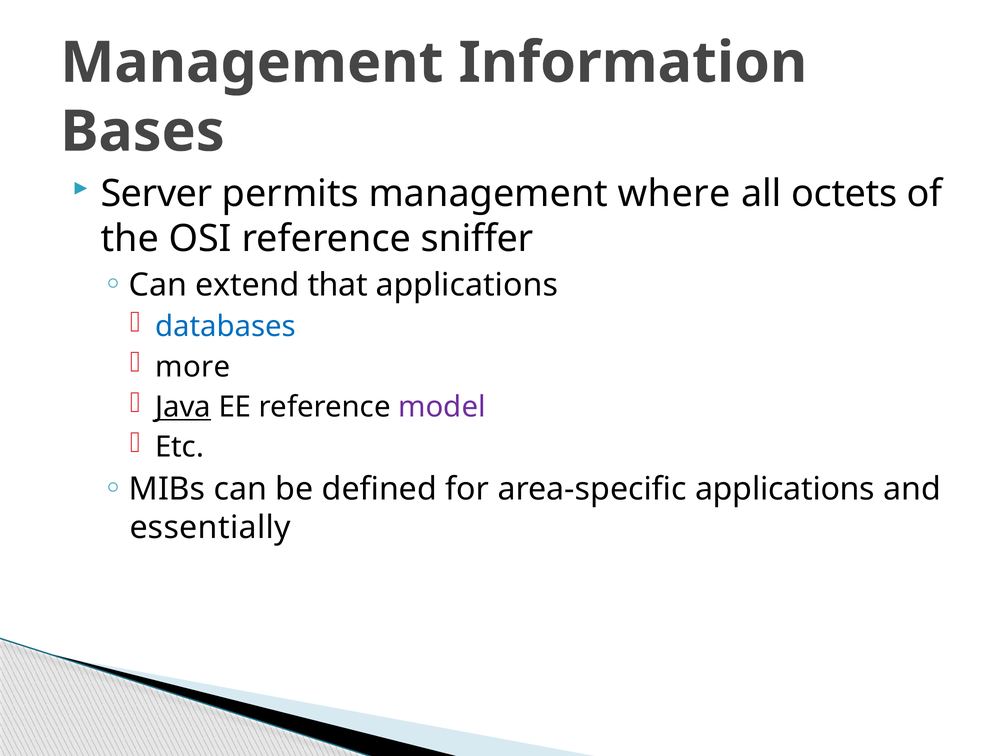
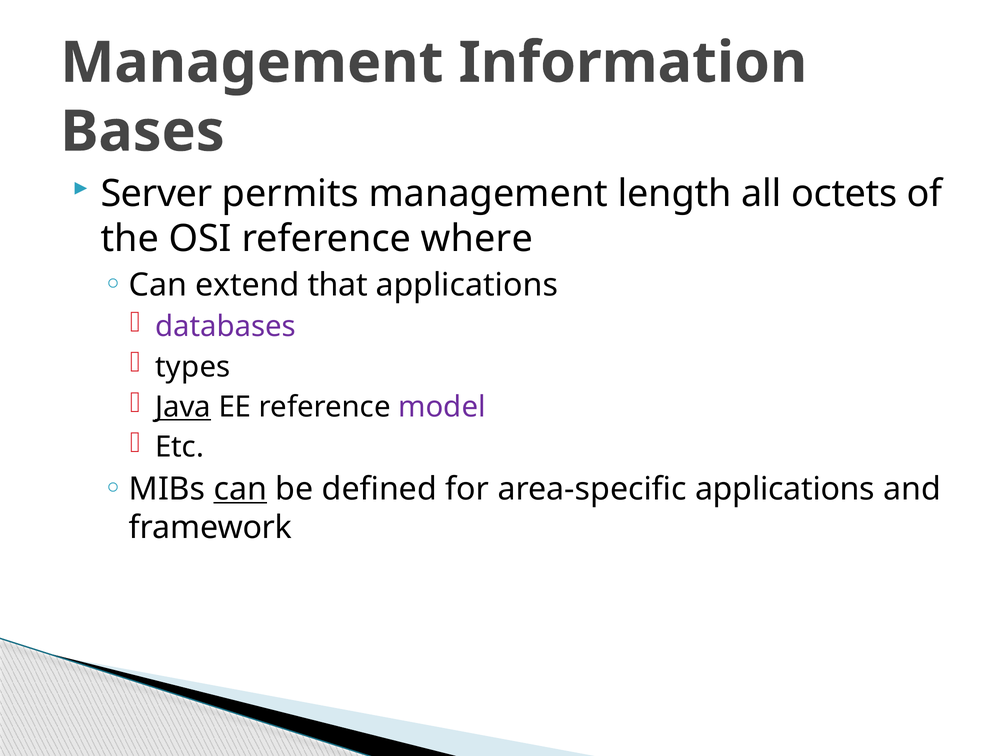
where: where -> length
sniffer: sniffer -> where
databases colour: blue -> purple
more: more -> types
can at (240, 489) underline: none -> present
essentially: essentially -> framework
